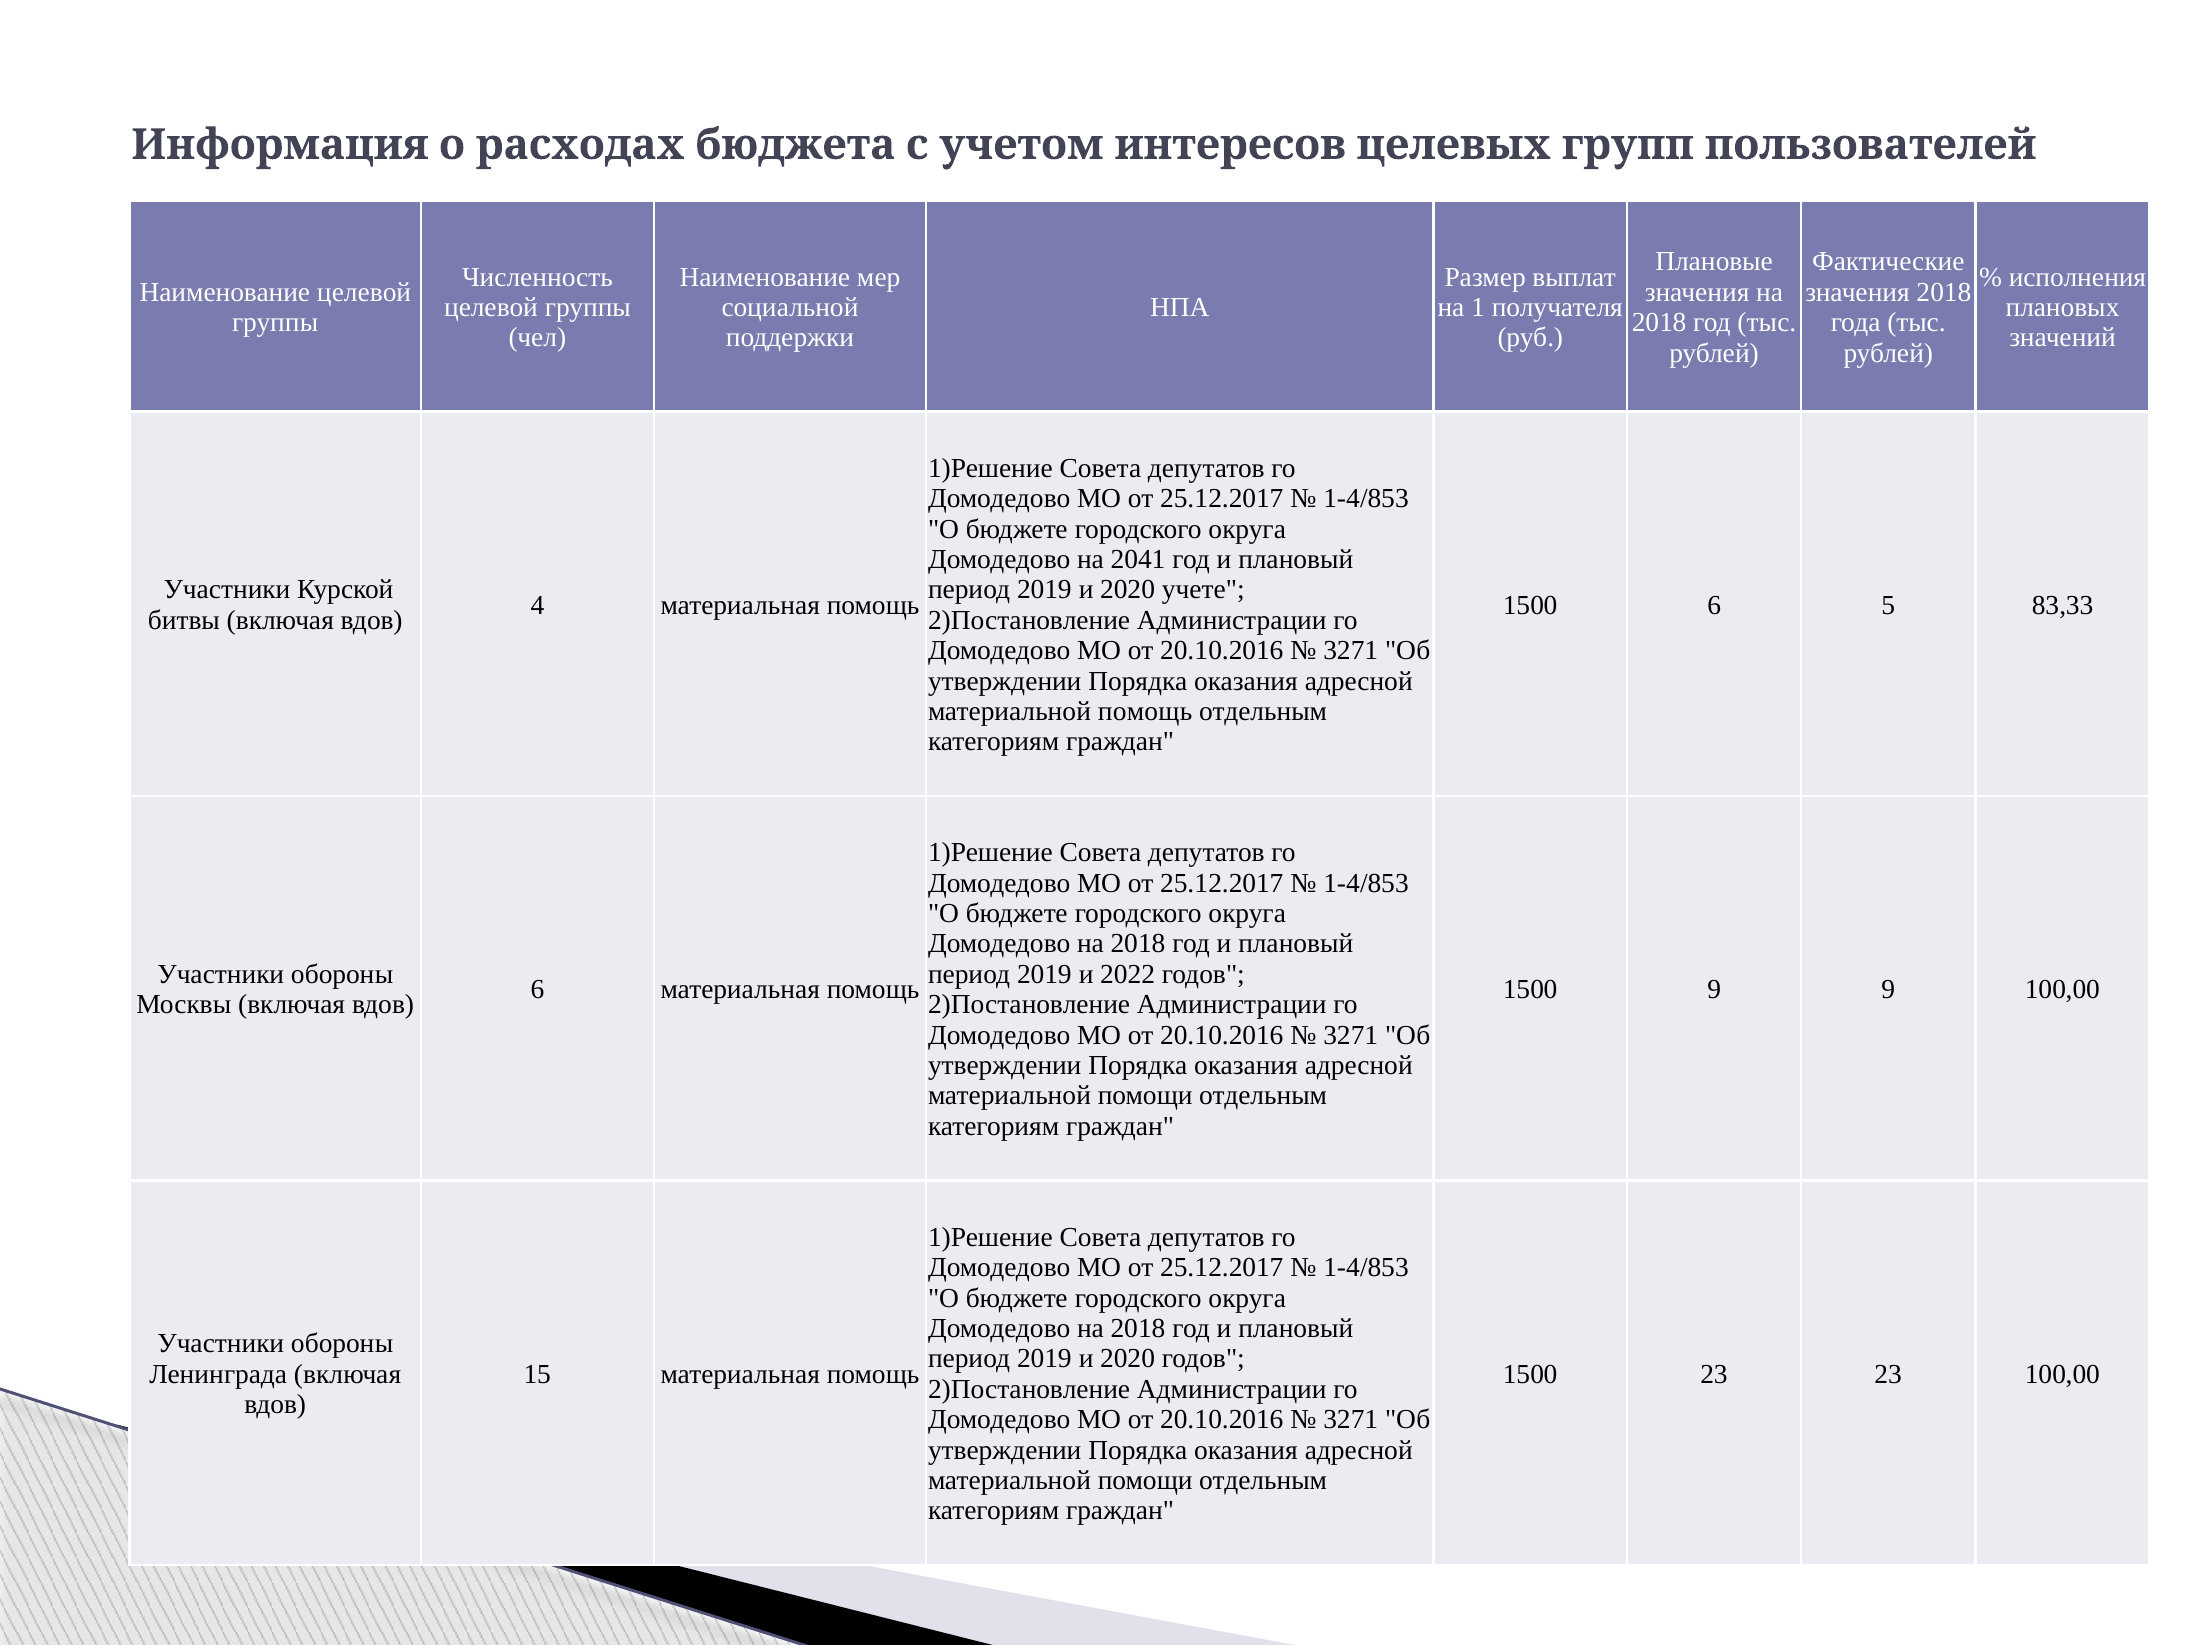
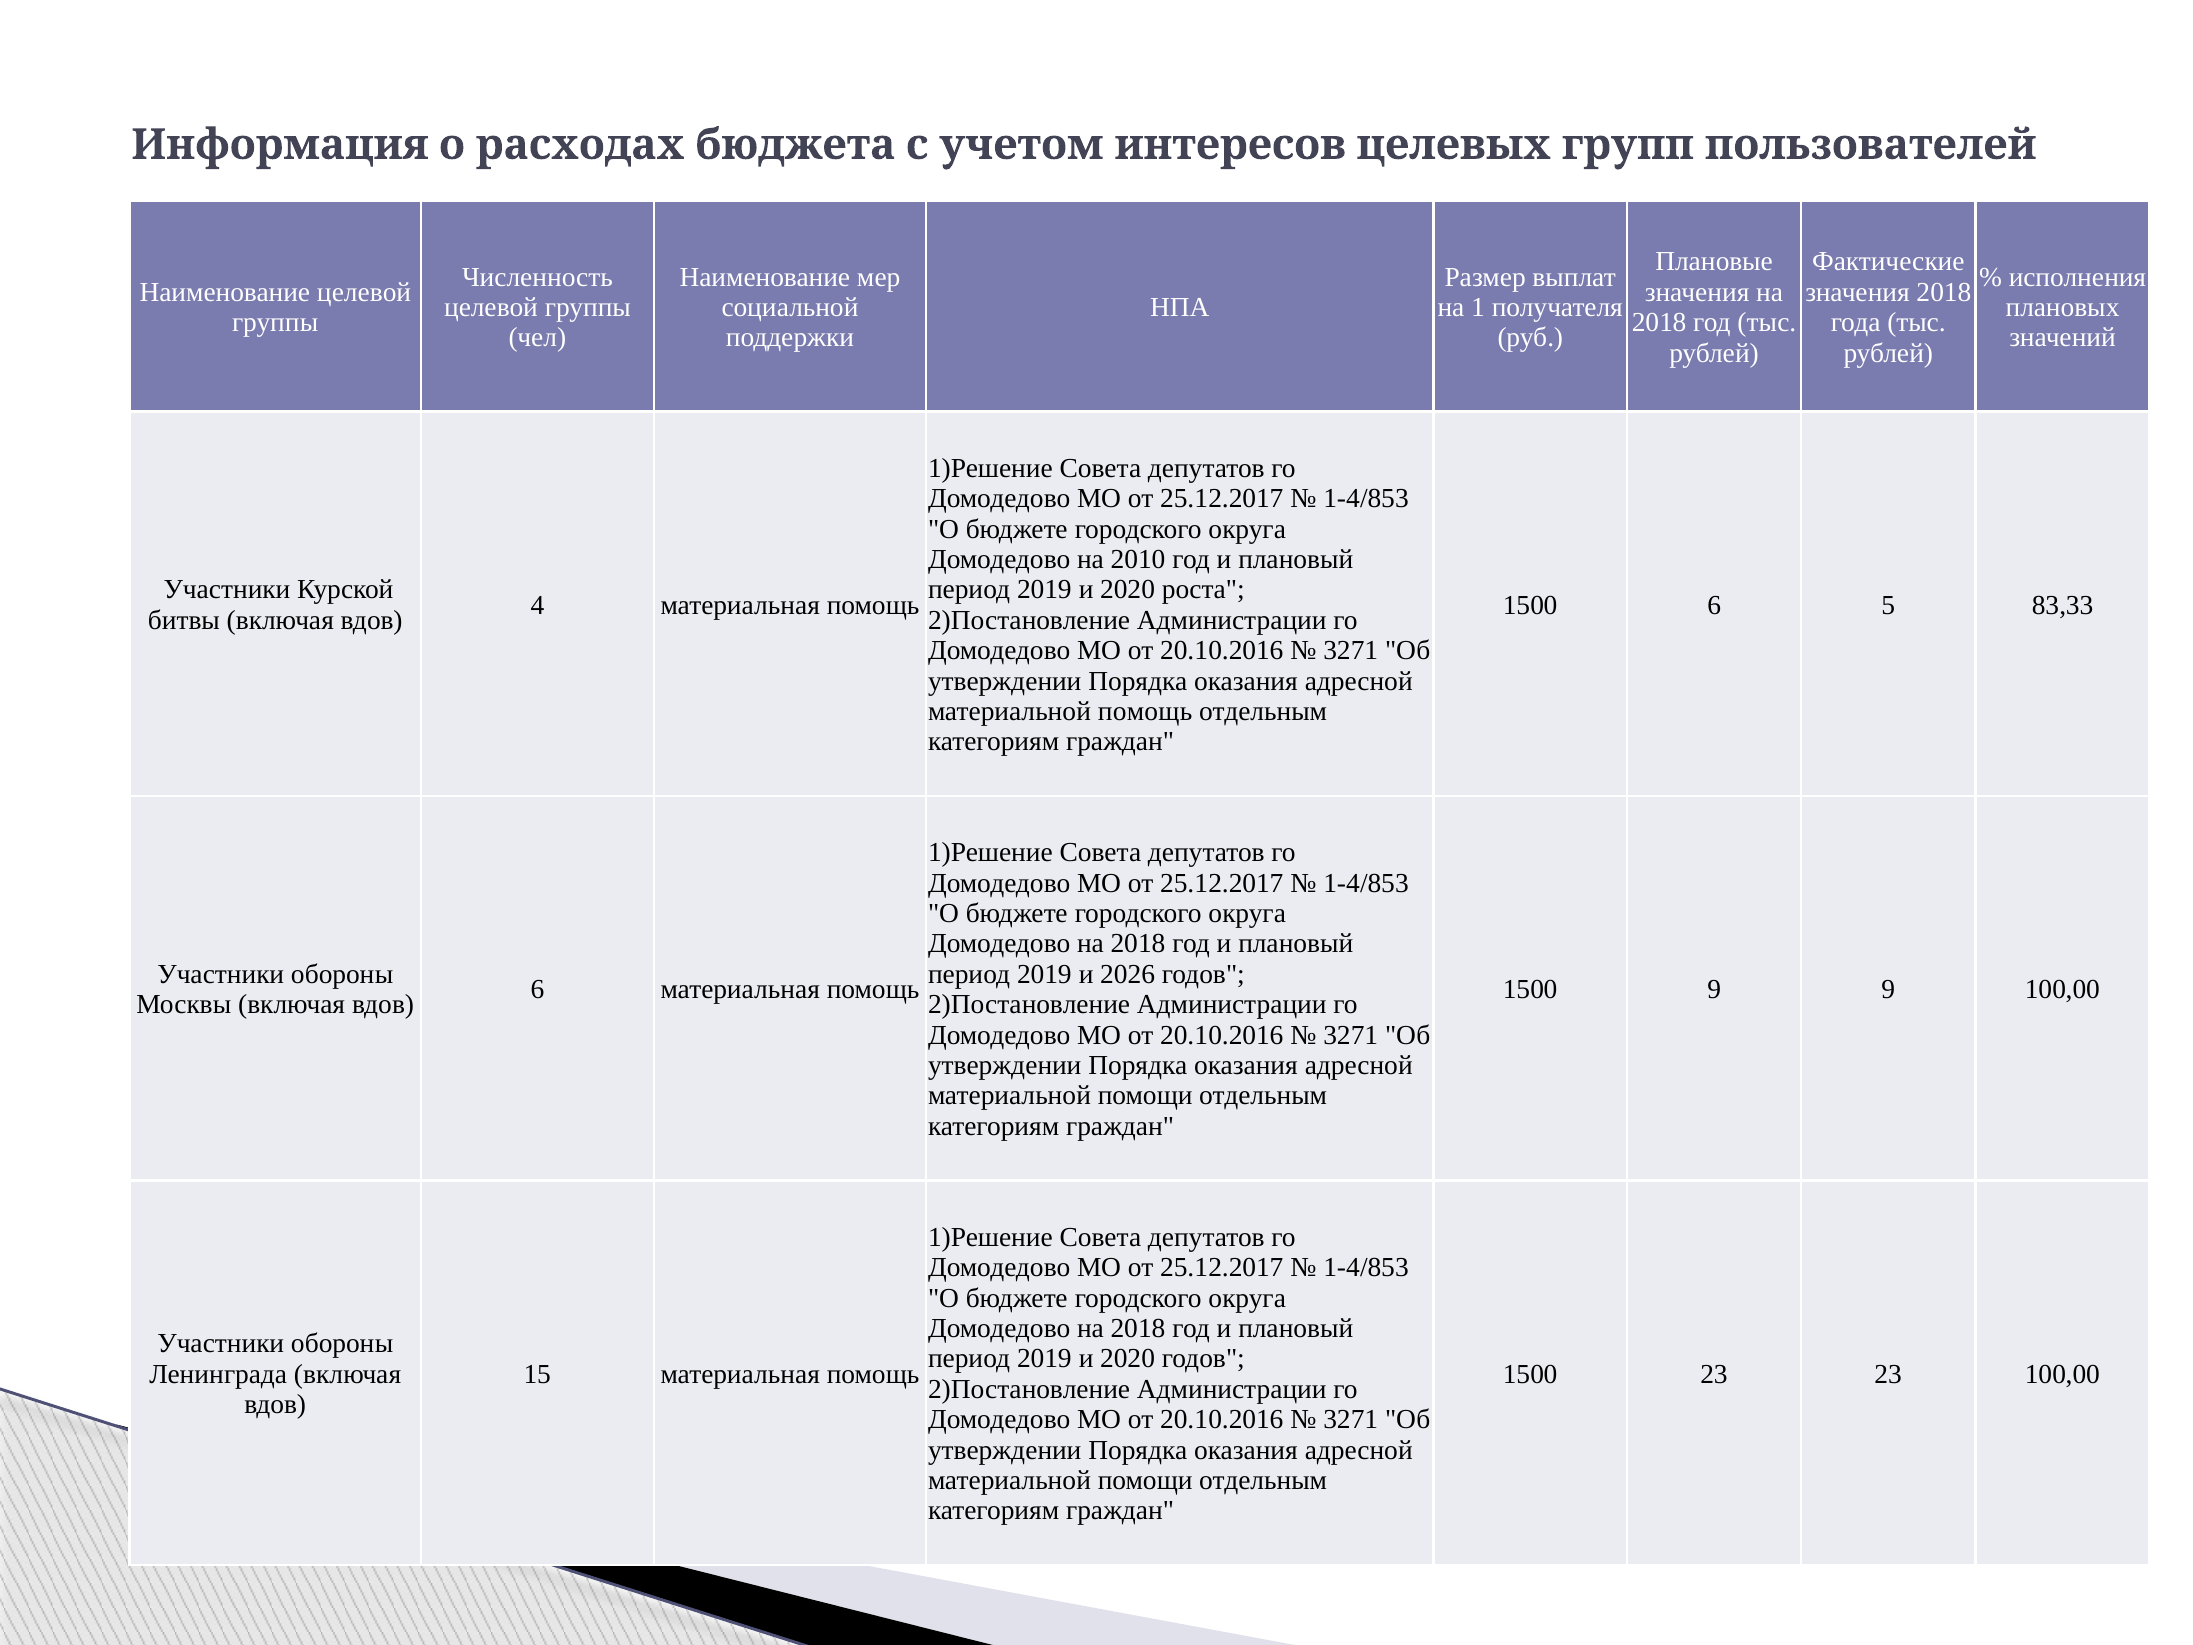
2041: 2041 -> 2010
учете: учете -> роста
2022: 2022 -> 2026
